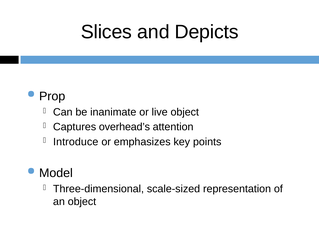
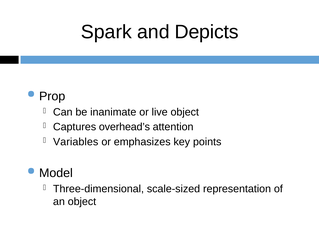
Slices: Slices -> Spark
Introduce: Introduce -> Variables
